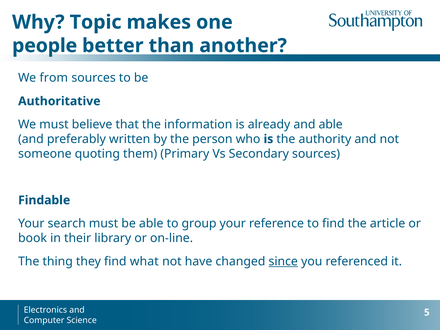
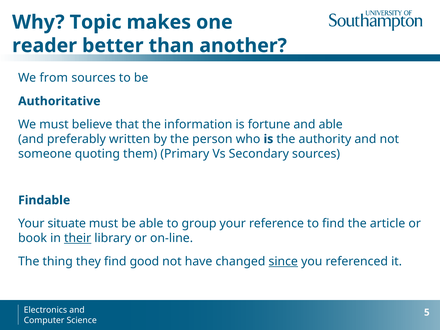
people: people -> reader
already: already -> fortune
search: search -> situate
their underline: none -> present
what: what -> good
